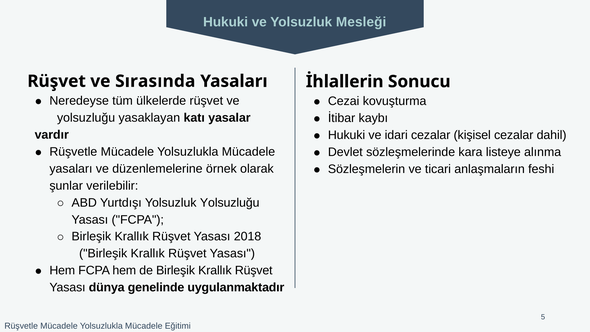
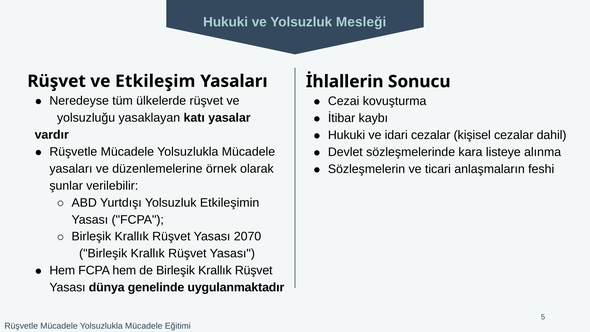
Sırasında: Sırasında -> Etkileşim
Yolsuzluk Yolsuzluğu: Yolsuzluğu -> Etkileşimin
2018: 2018 -> 2070
